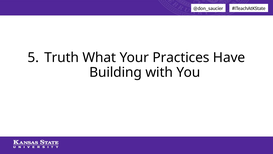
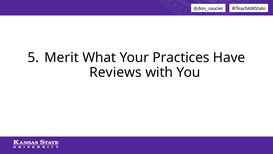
Truth: Truth -> Merit
Building: Building -> Reviews
